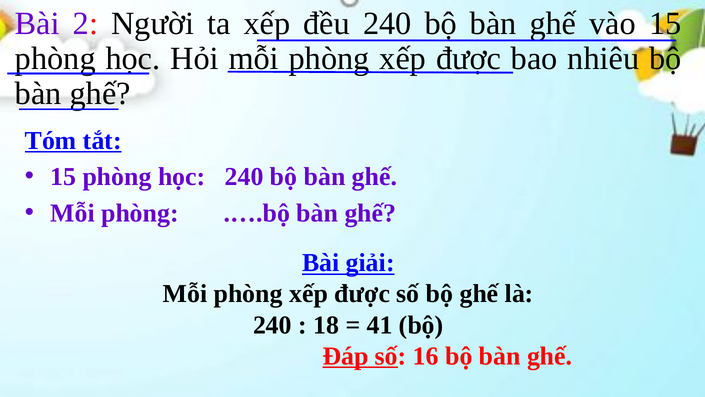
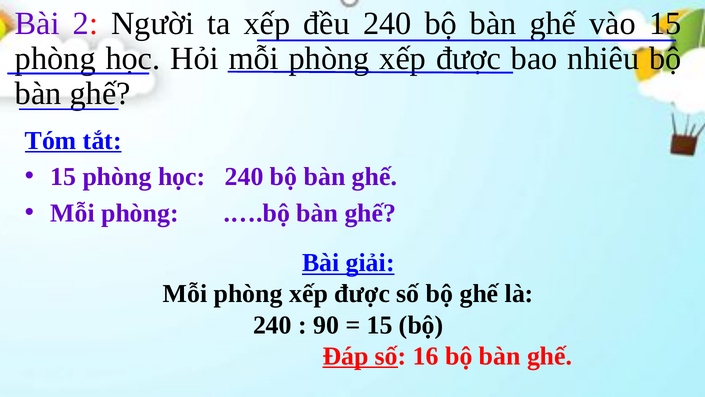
18: 18 -> 90
41 at (380, 325): 41 -> 15
